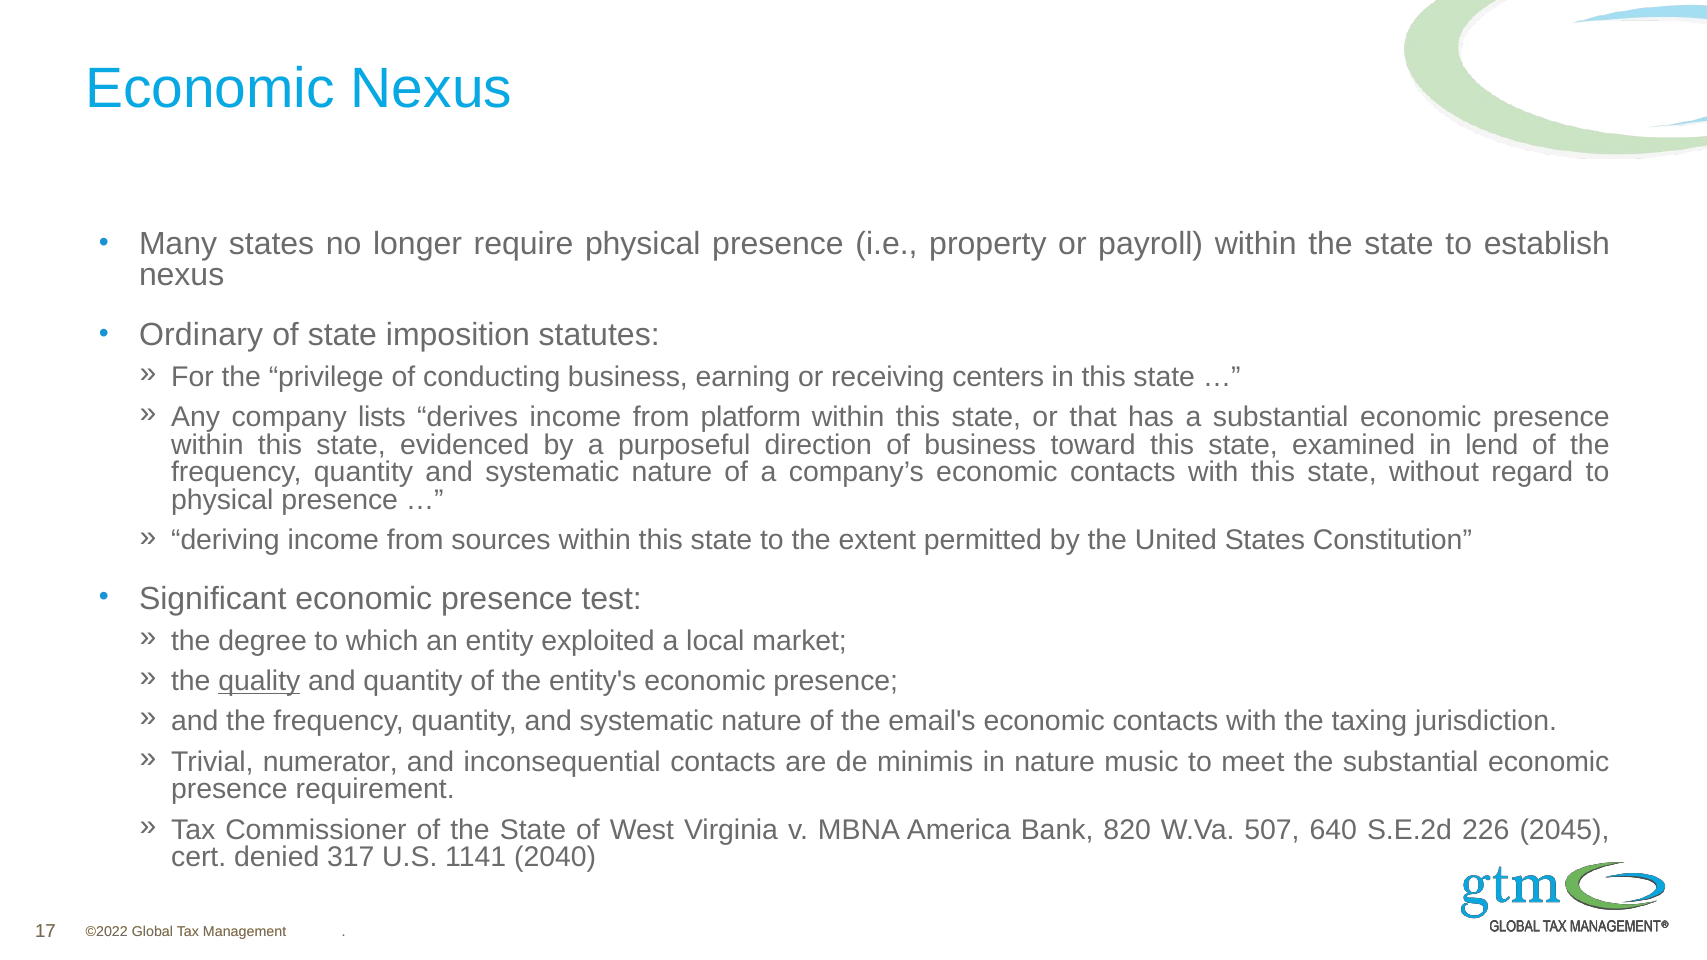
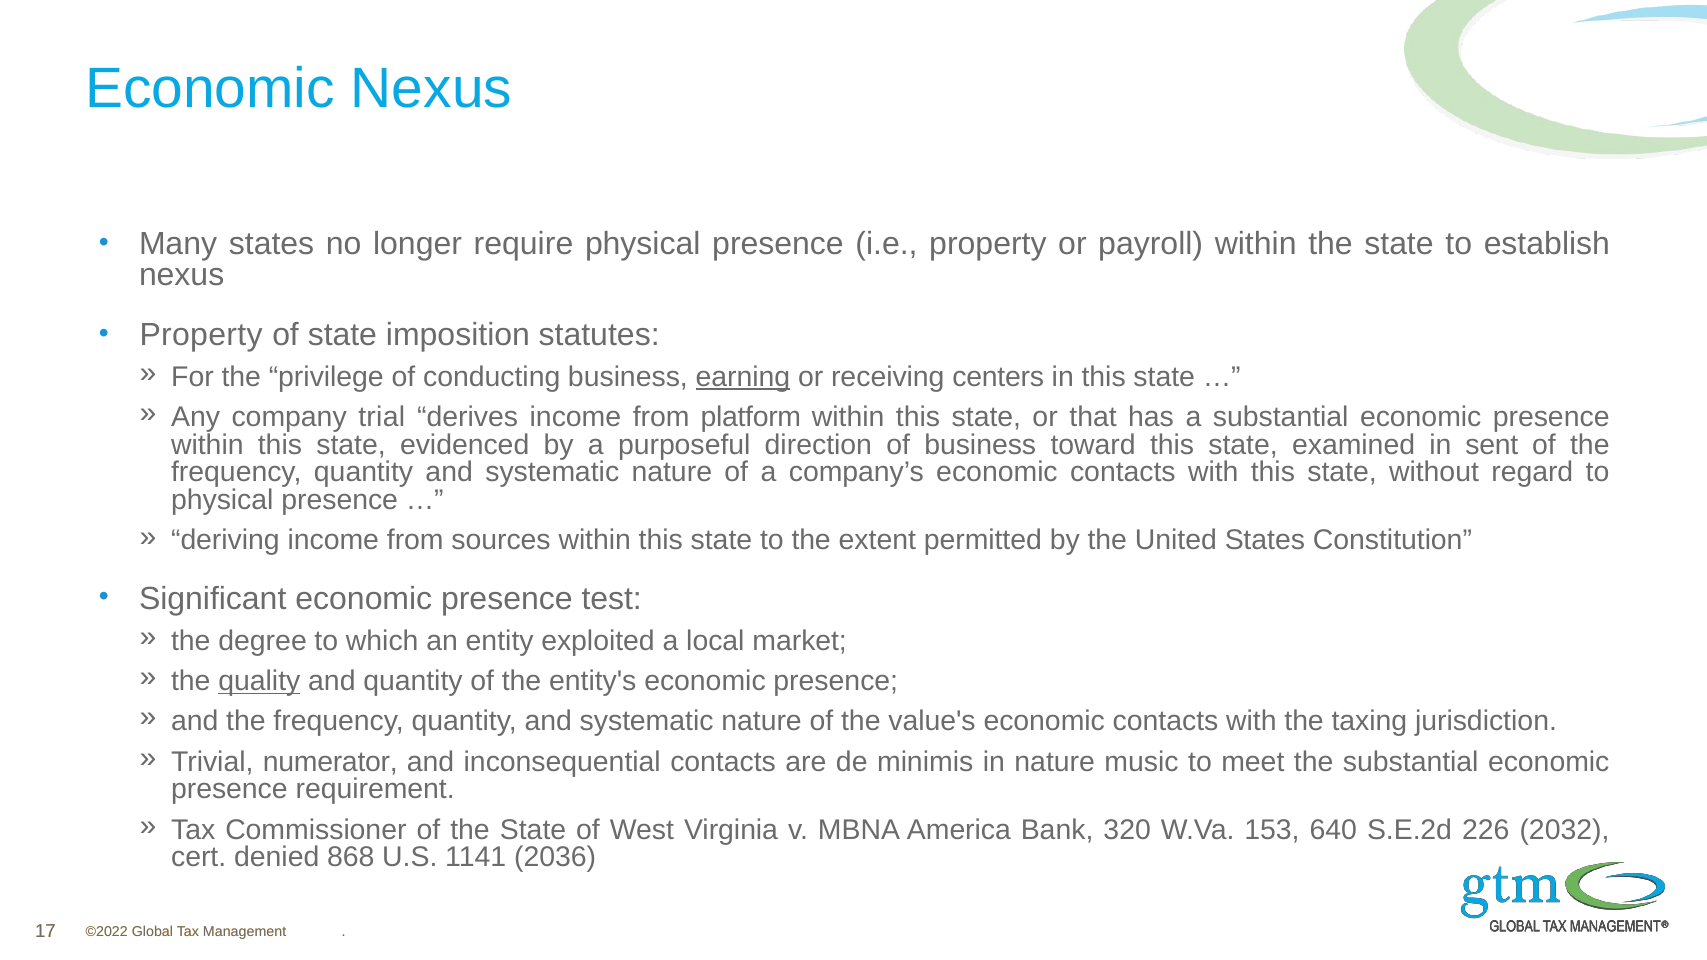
Ordinary at (201, 335): Ordinary -> Property
earning underline: none -> present
lists: lists -> trial
lend: lend -> sent
email's: email's -> value's
820: 820 -> 320
507: 507 -> 153
2045: 2045 -> 2032
317: 317 -> 868
2040: 2040 -> 2036
